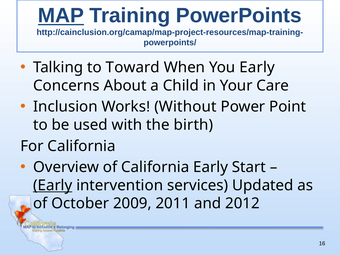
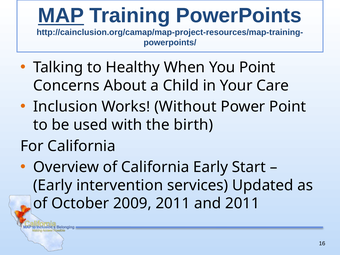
Toward: Toward -> Healthy
You Early: Early -> Point
Early at (53, 185) underline: present -> none
and 2012: 2012 -> 2011
